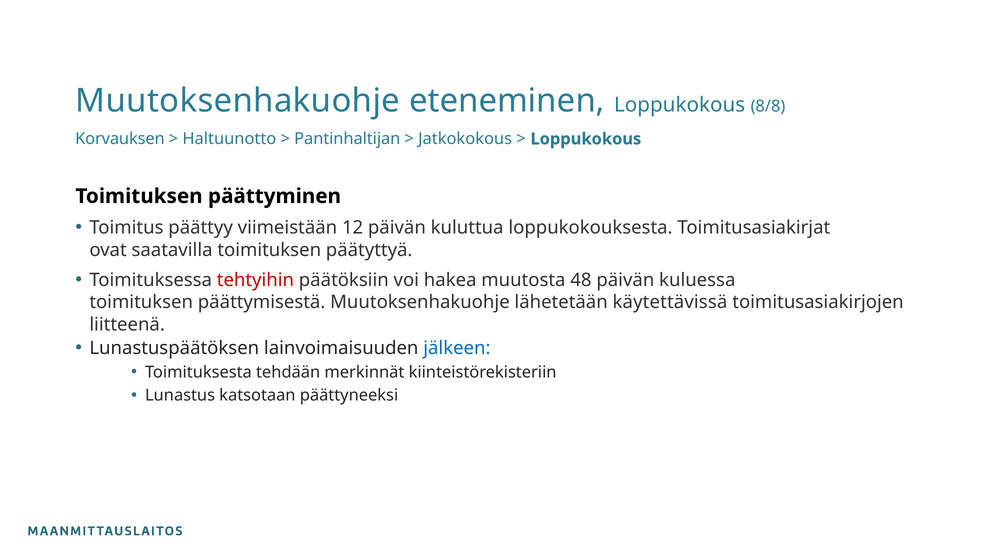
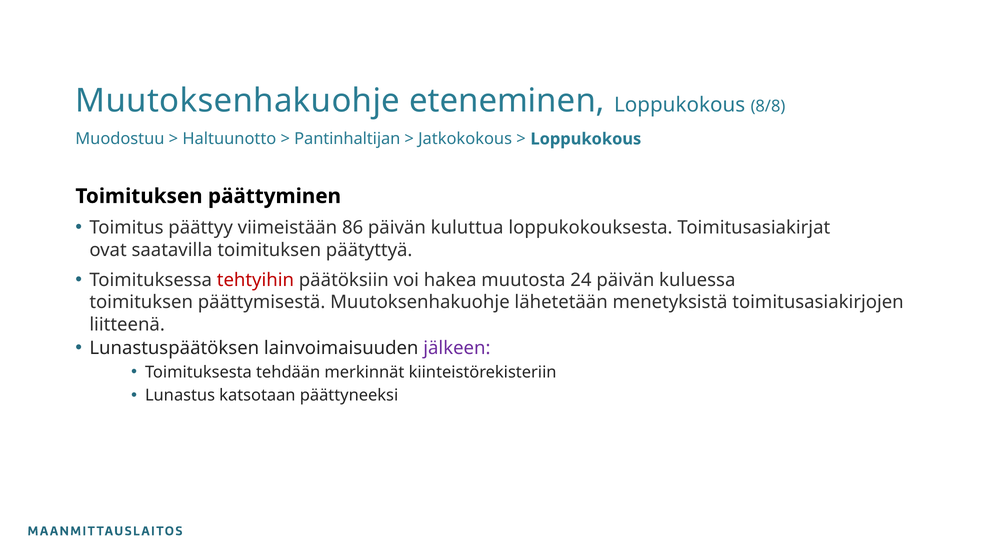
Korvauksen: Korvauksen -> Muodostuu
12: 12 -> 86
48: 48 -> 24
käytettävissä: käytettävissä -> menetyksistä
jälkeen colour: blue -> purple
